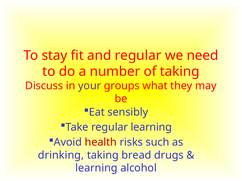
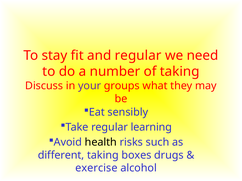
health colour: red -> black
drinking: drinking -> different
bread: bread -> boxes
learning at (96, 168): learning -> exercise
